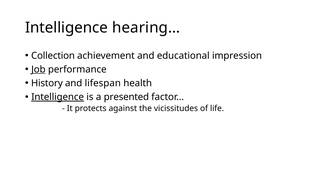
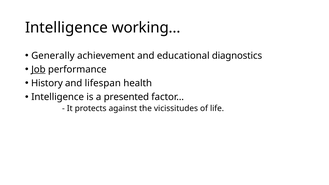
hearing…: hearing… -> working…
Collection: Collection -> Generally
impression: impression -> diagnostics
Intelligence at (58, 97) underline: present -> none
